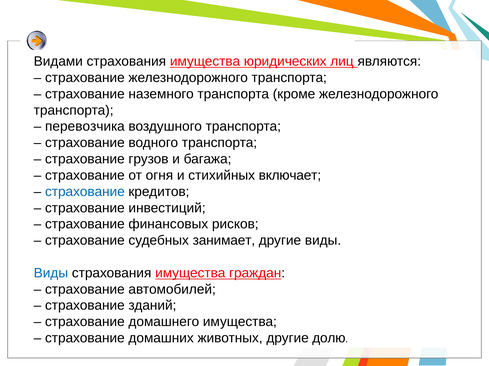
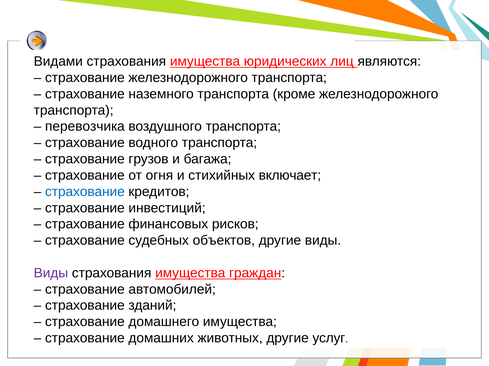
занимает: занимает -> объектов
Виды at (51, 274) colour: blue -> purple
долю: долю -> услуг
